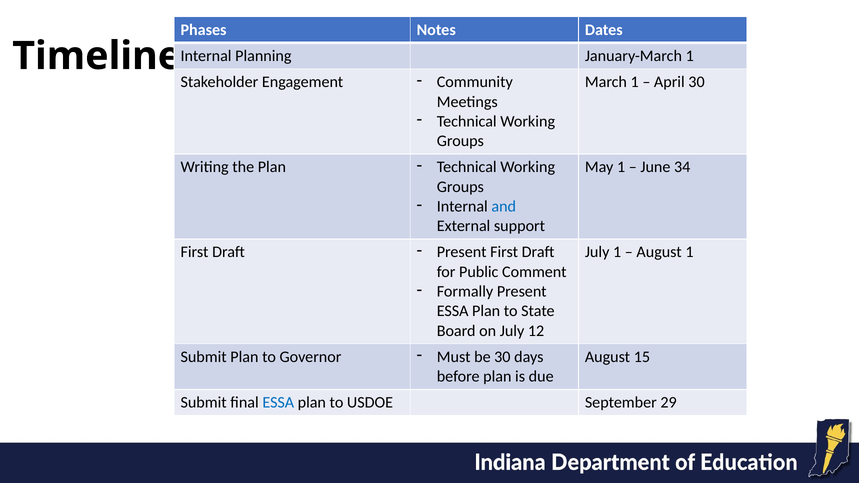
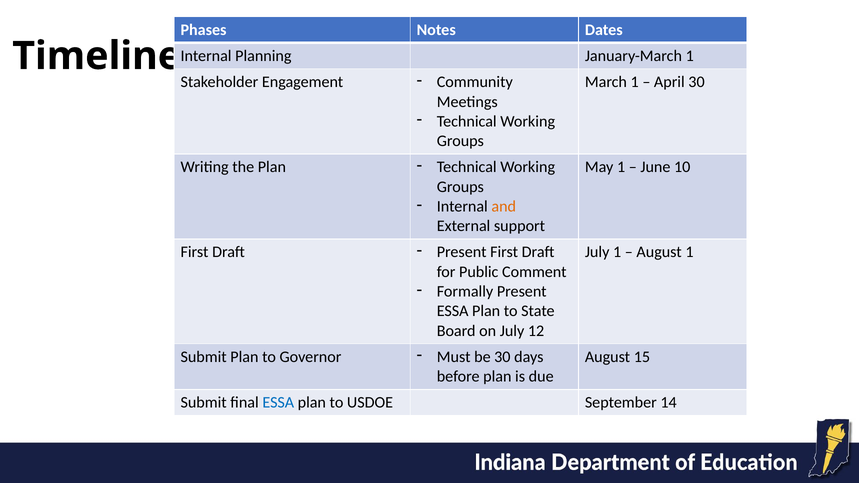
34: 34 -> 10
and colour: blue -> orange
29: 29 -> 14
